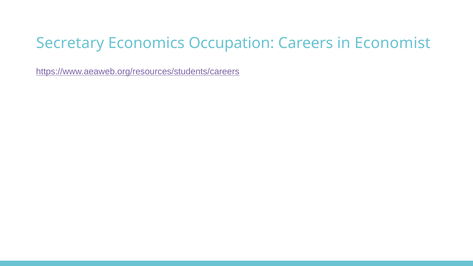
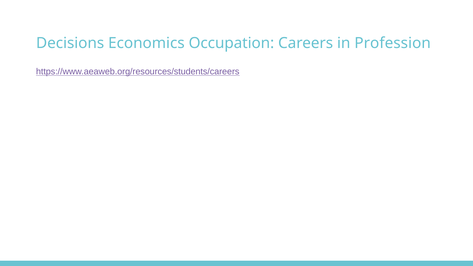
Secretary: Secretary -> Decisions
Economist: Economist -> Profession
